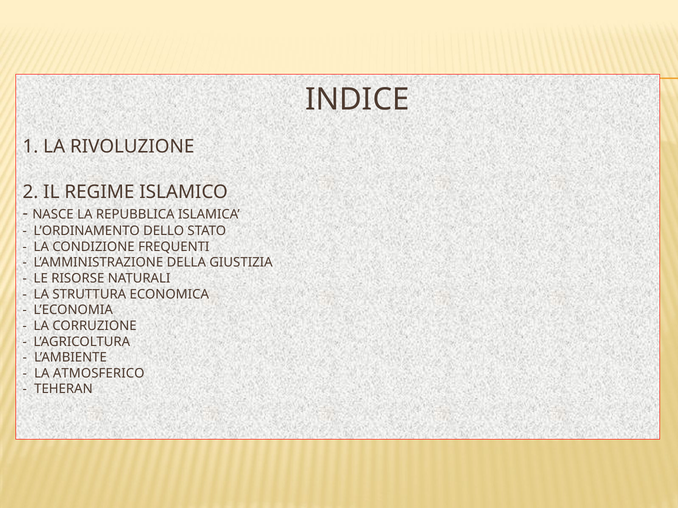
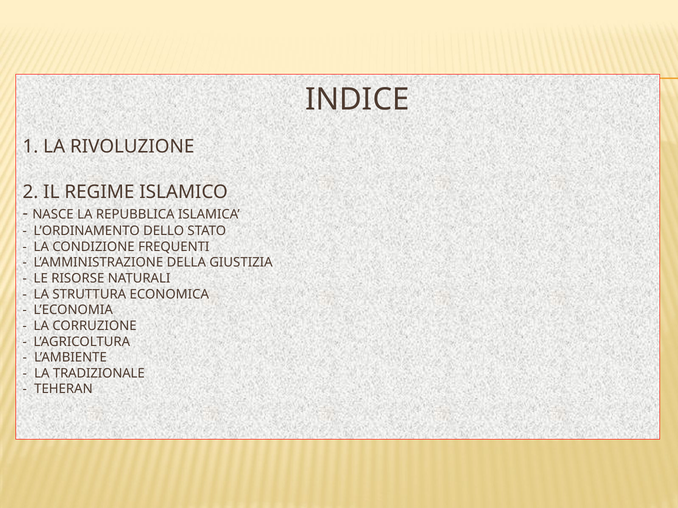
ATMOSFERICO: ATMOSFERICO -> TRADIZIONALE
